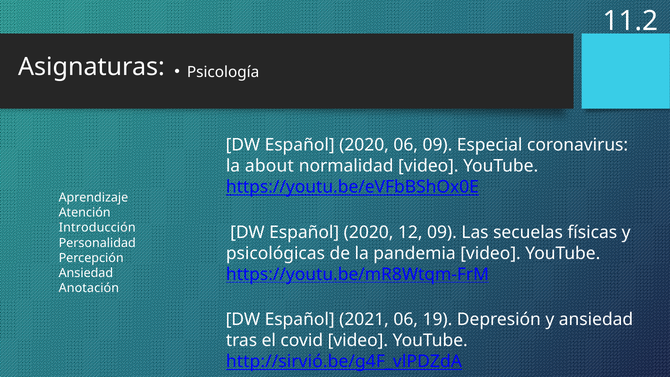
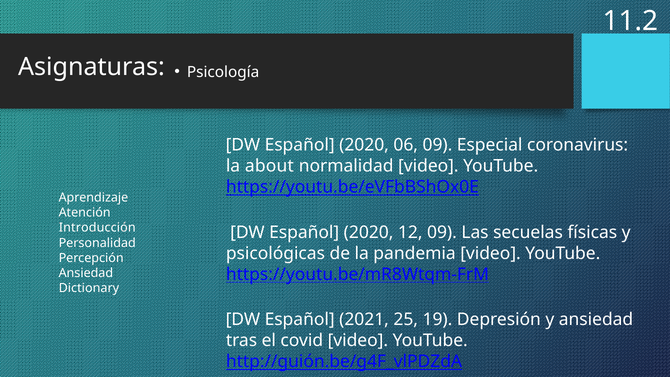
Anotación: Anotación -> Dictionary
2021 06: 06 -> 25
http://sirvió.be/g4F_vlPDZdA: http://sirvió.be/g4F_vlPDZdA -> http://guión.be/g4F_vlPDZdA
